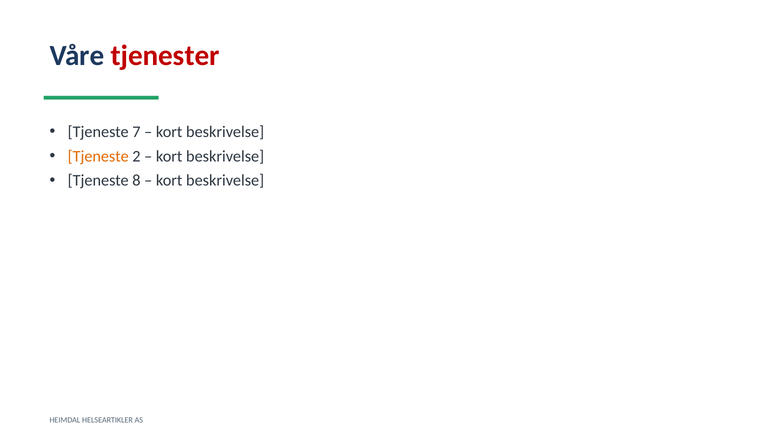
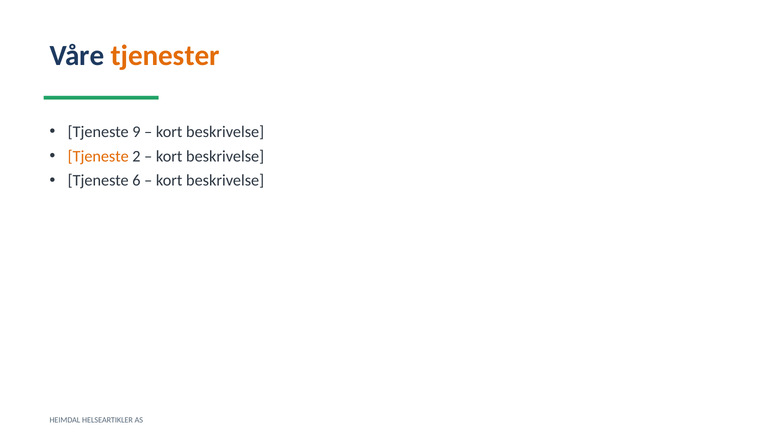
tjenester colour: red -> orange
7: 7 -> 9
8: 8 -> 6
